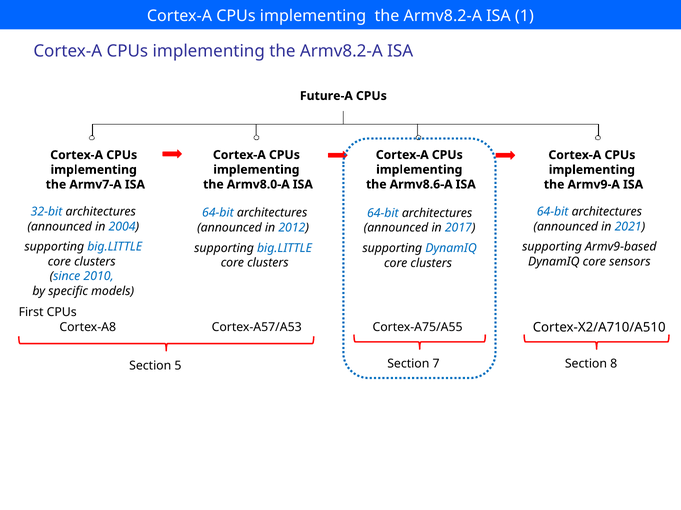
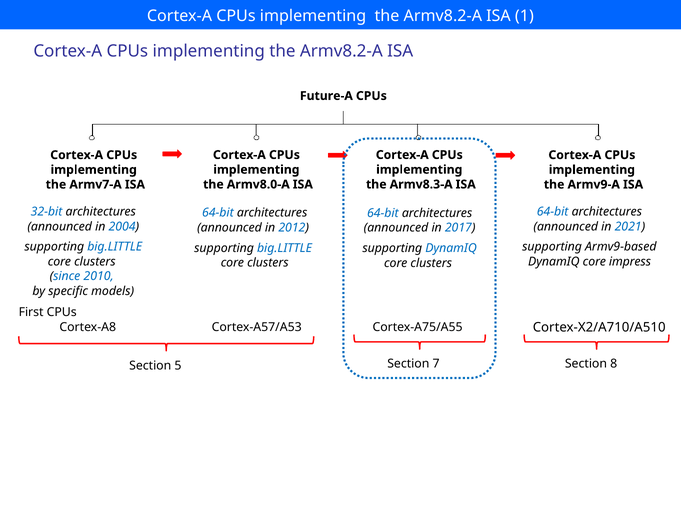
Armv8.6-A: Armv8.6-A -> Armv8.3-A
sensors: sensors -> impress
